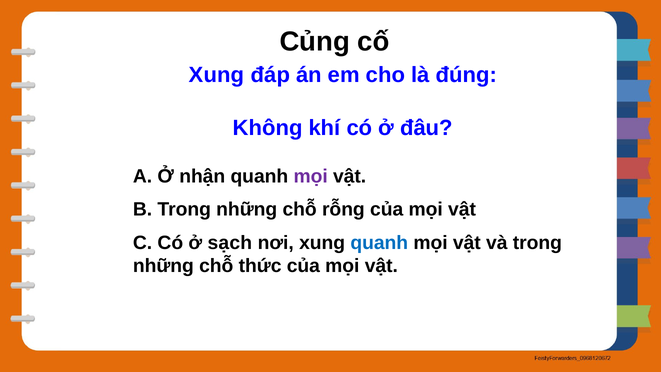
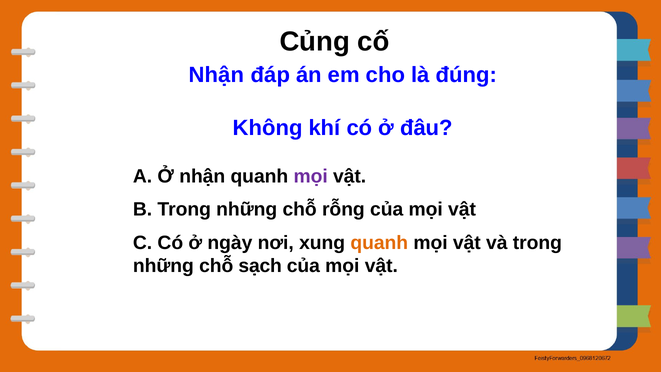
Xung at (217, 75): Xung -> Nhận
sạch: sạch -> ngày
quanh at (379, 243) colour: blue -> orange
thức: thức -> sạch
